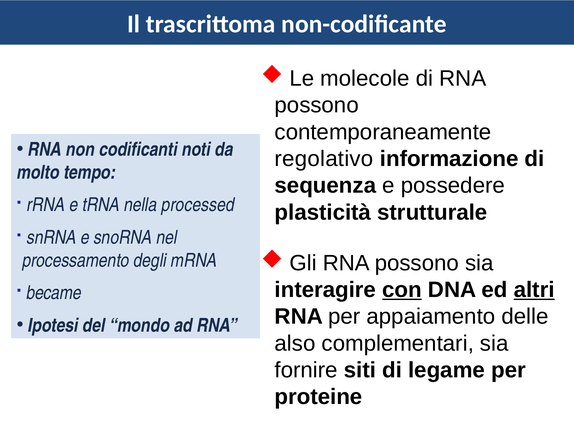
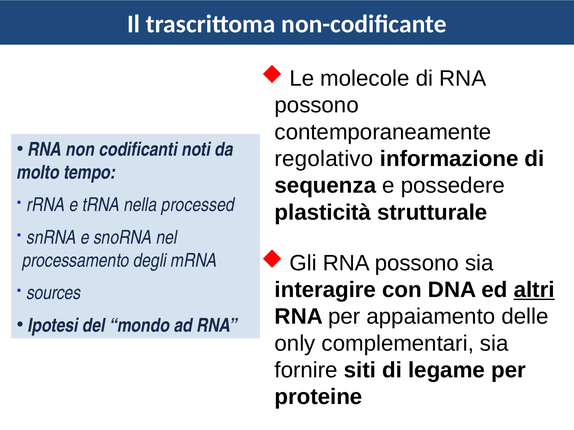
con underline: present -> none
became: became -> sources
also: also -> only
